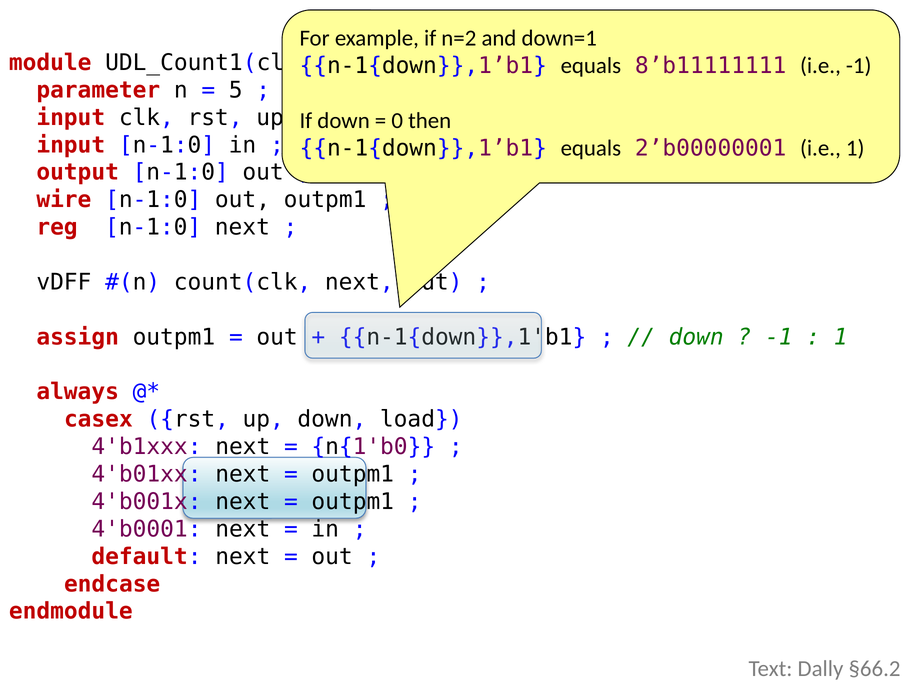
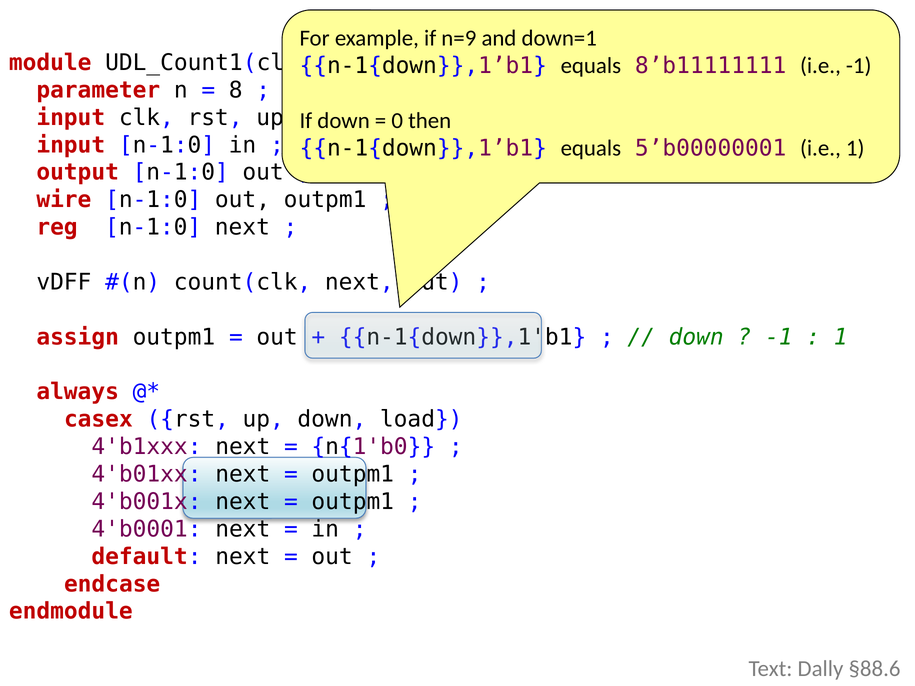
n=2: n=2 -> n=9
5: 5 -> 8
2’b00000001: 2’b00000001 -> 5’b00000001
§66.2: §66.2 -> §88.6
